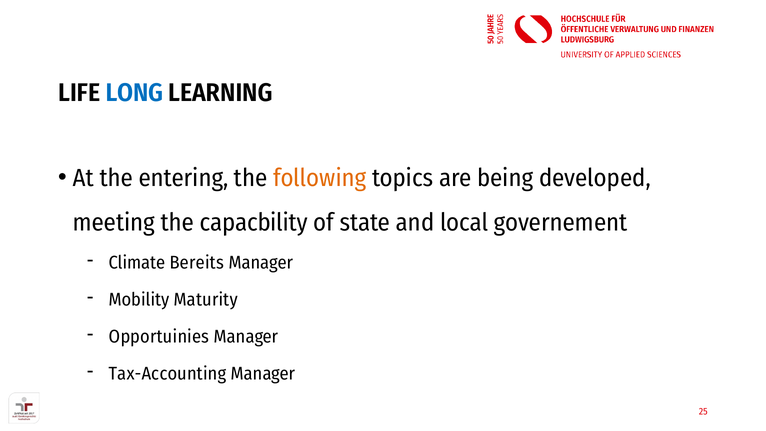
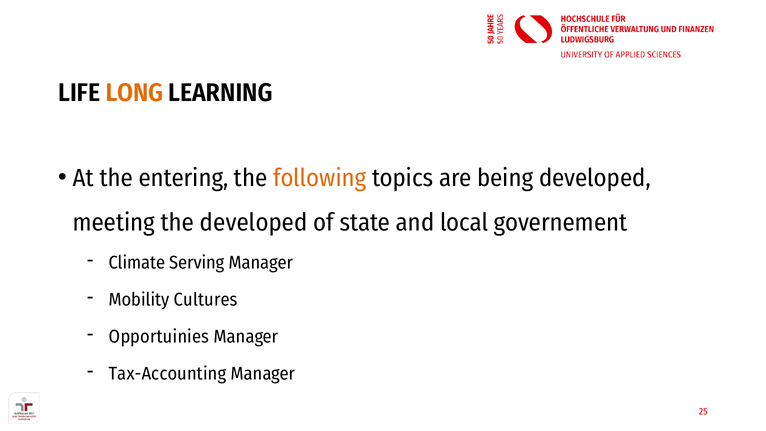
LONG colour: blue -> orange
the capacbility: capacbility -> developed
Bereits: Bereits -> Serving
Maturity: Maturity -> Cultures
